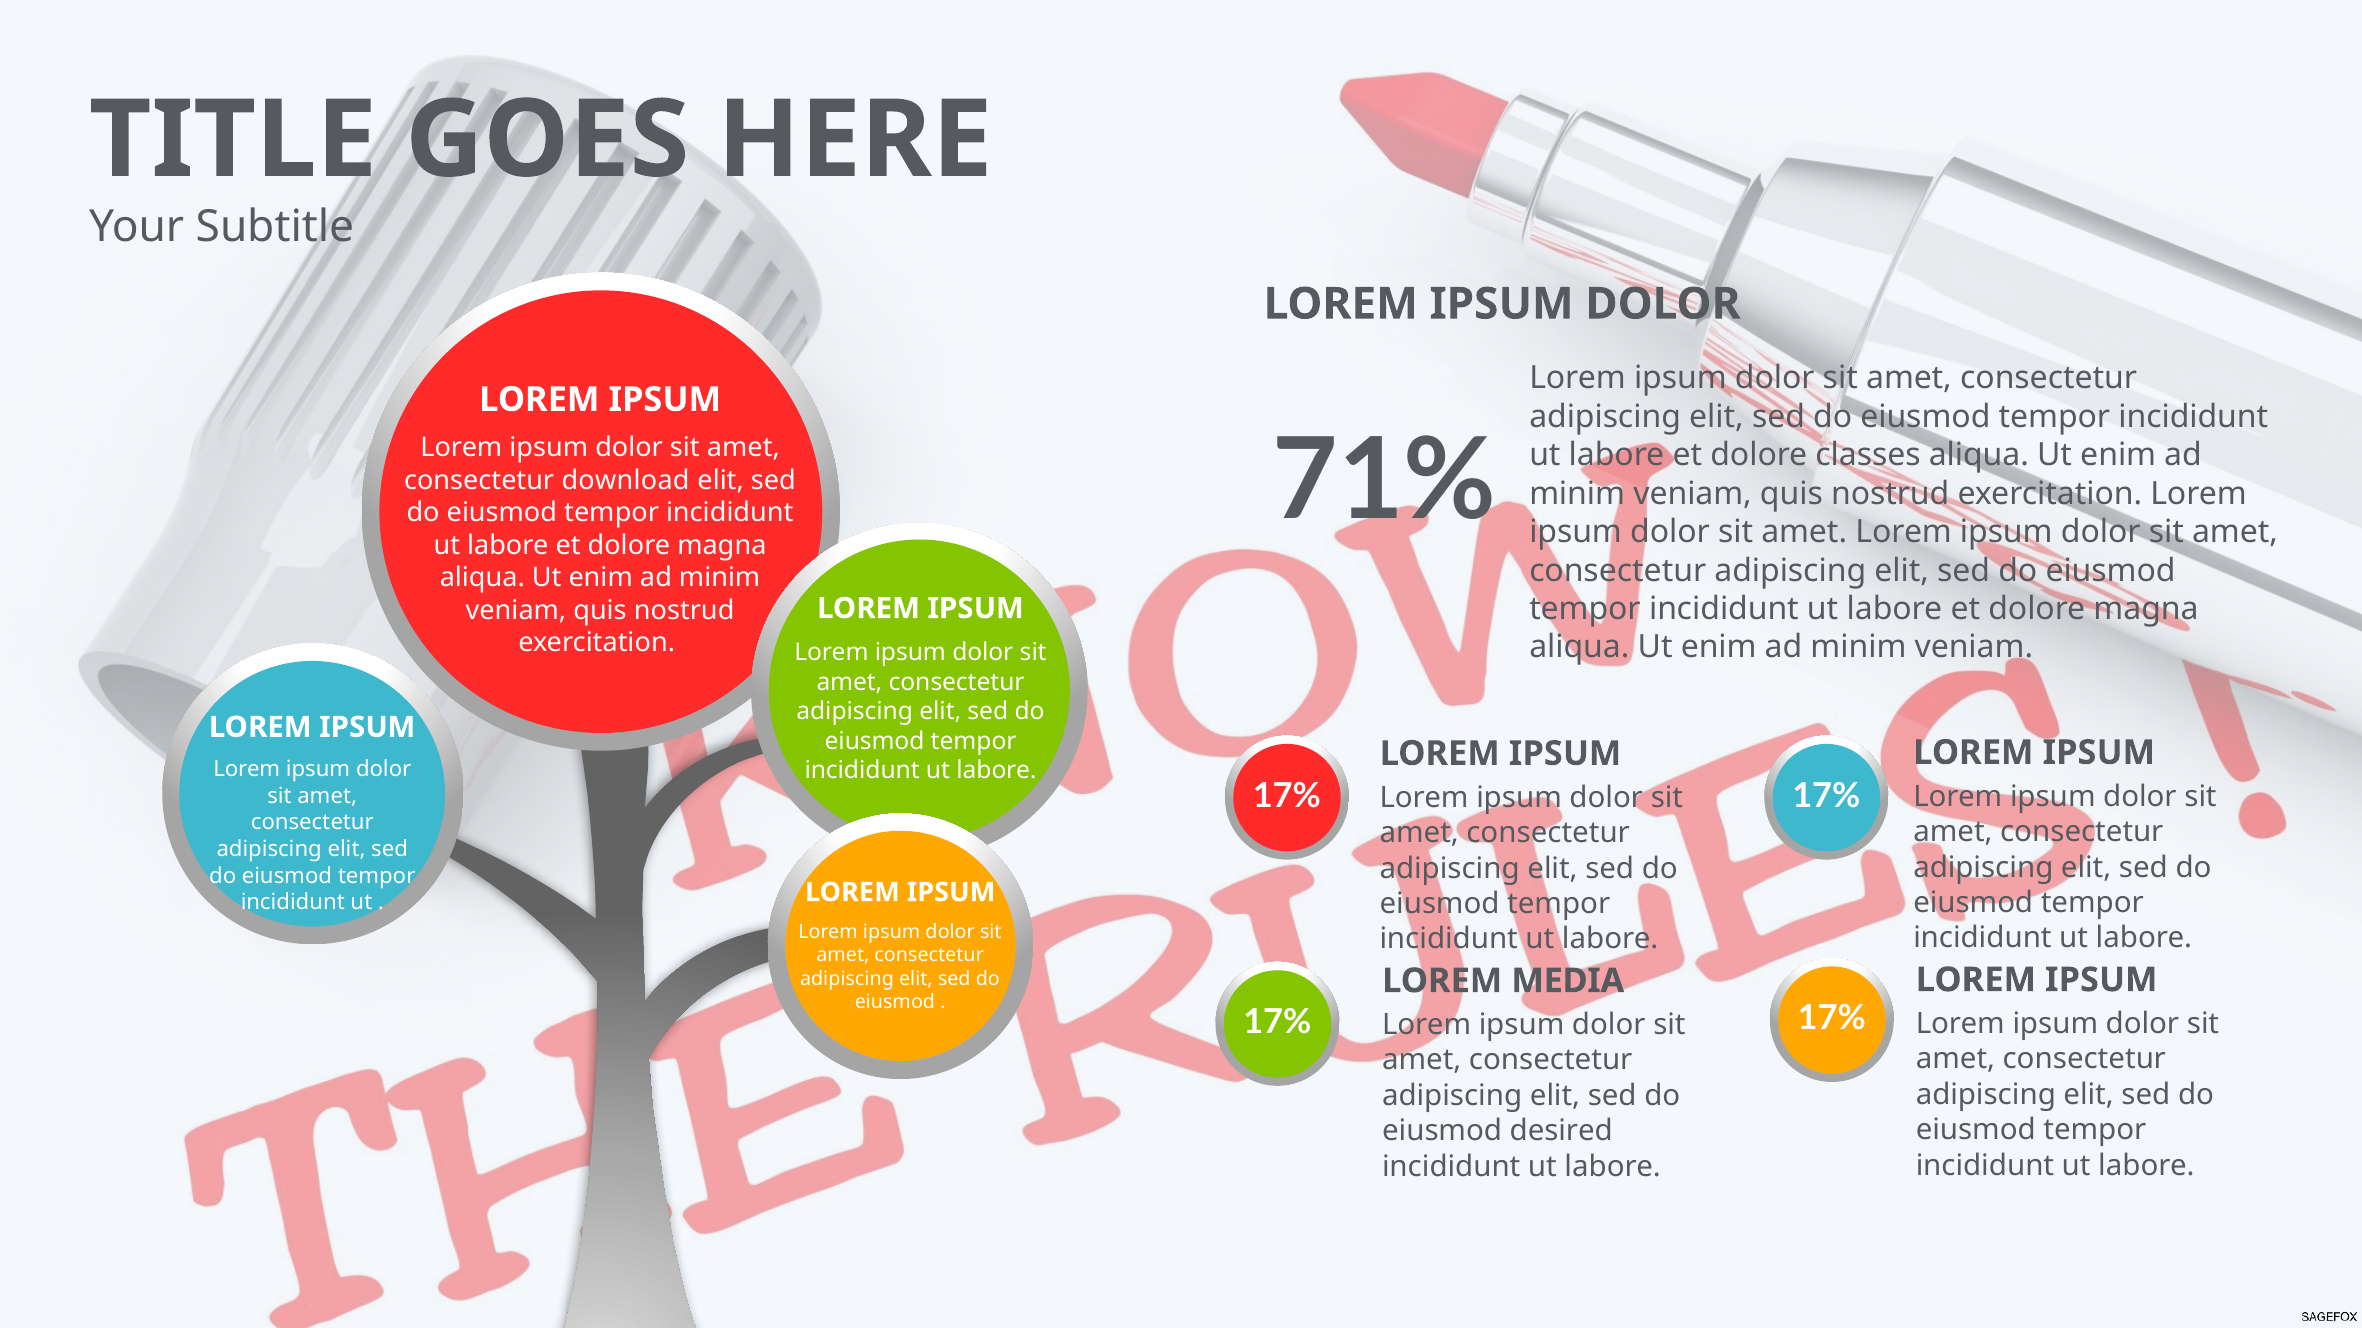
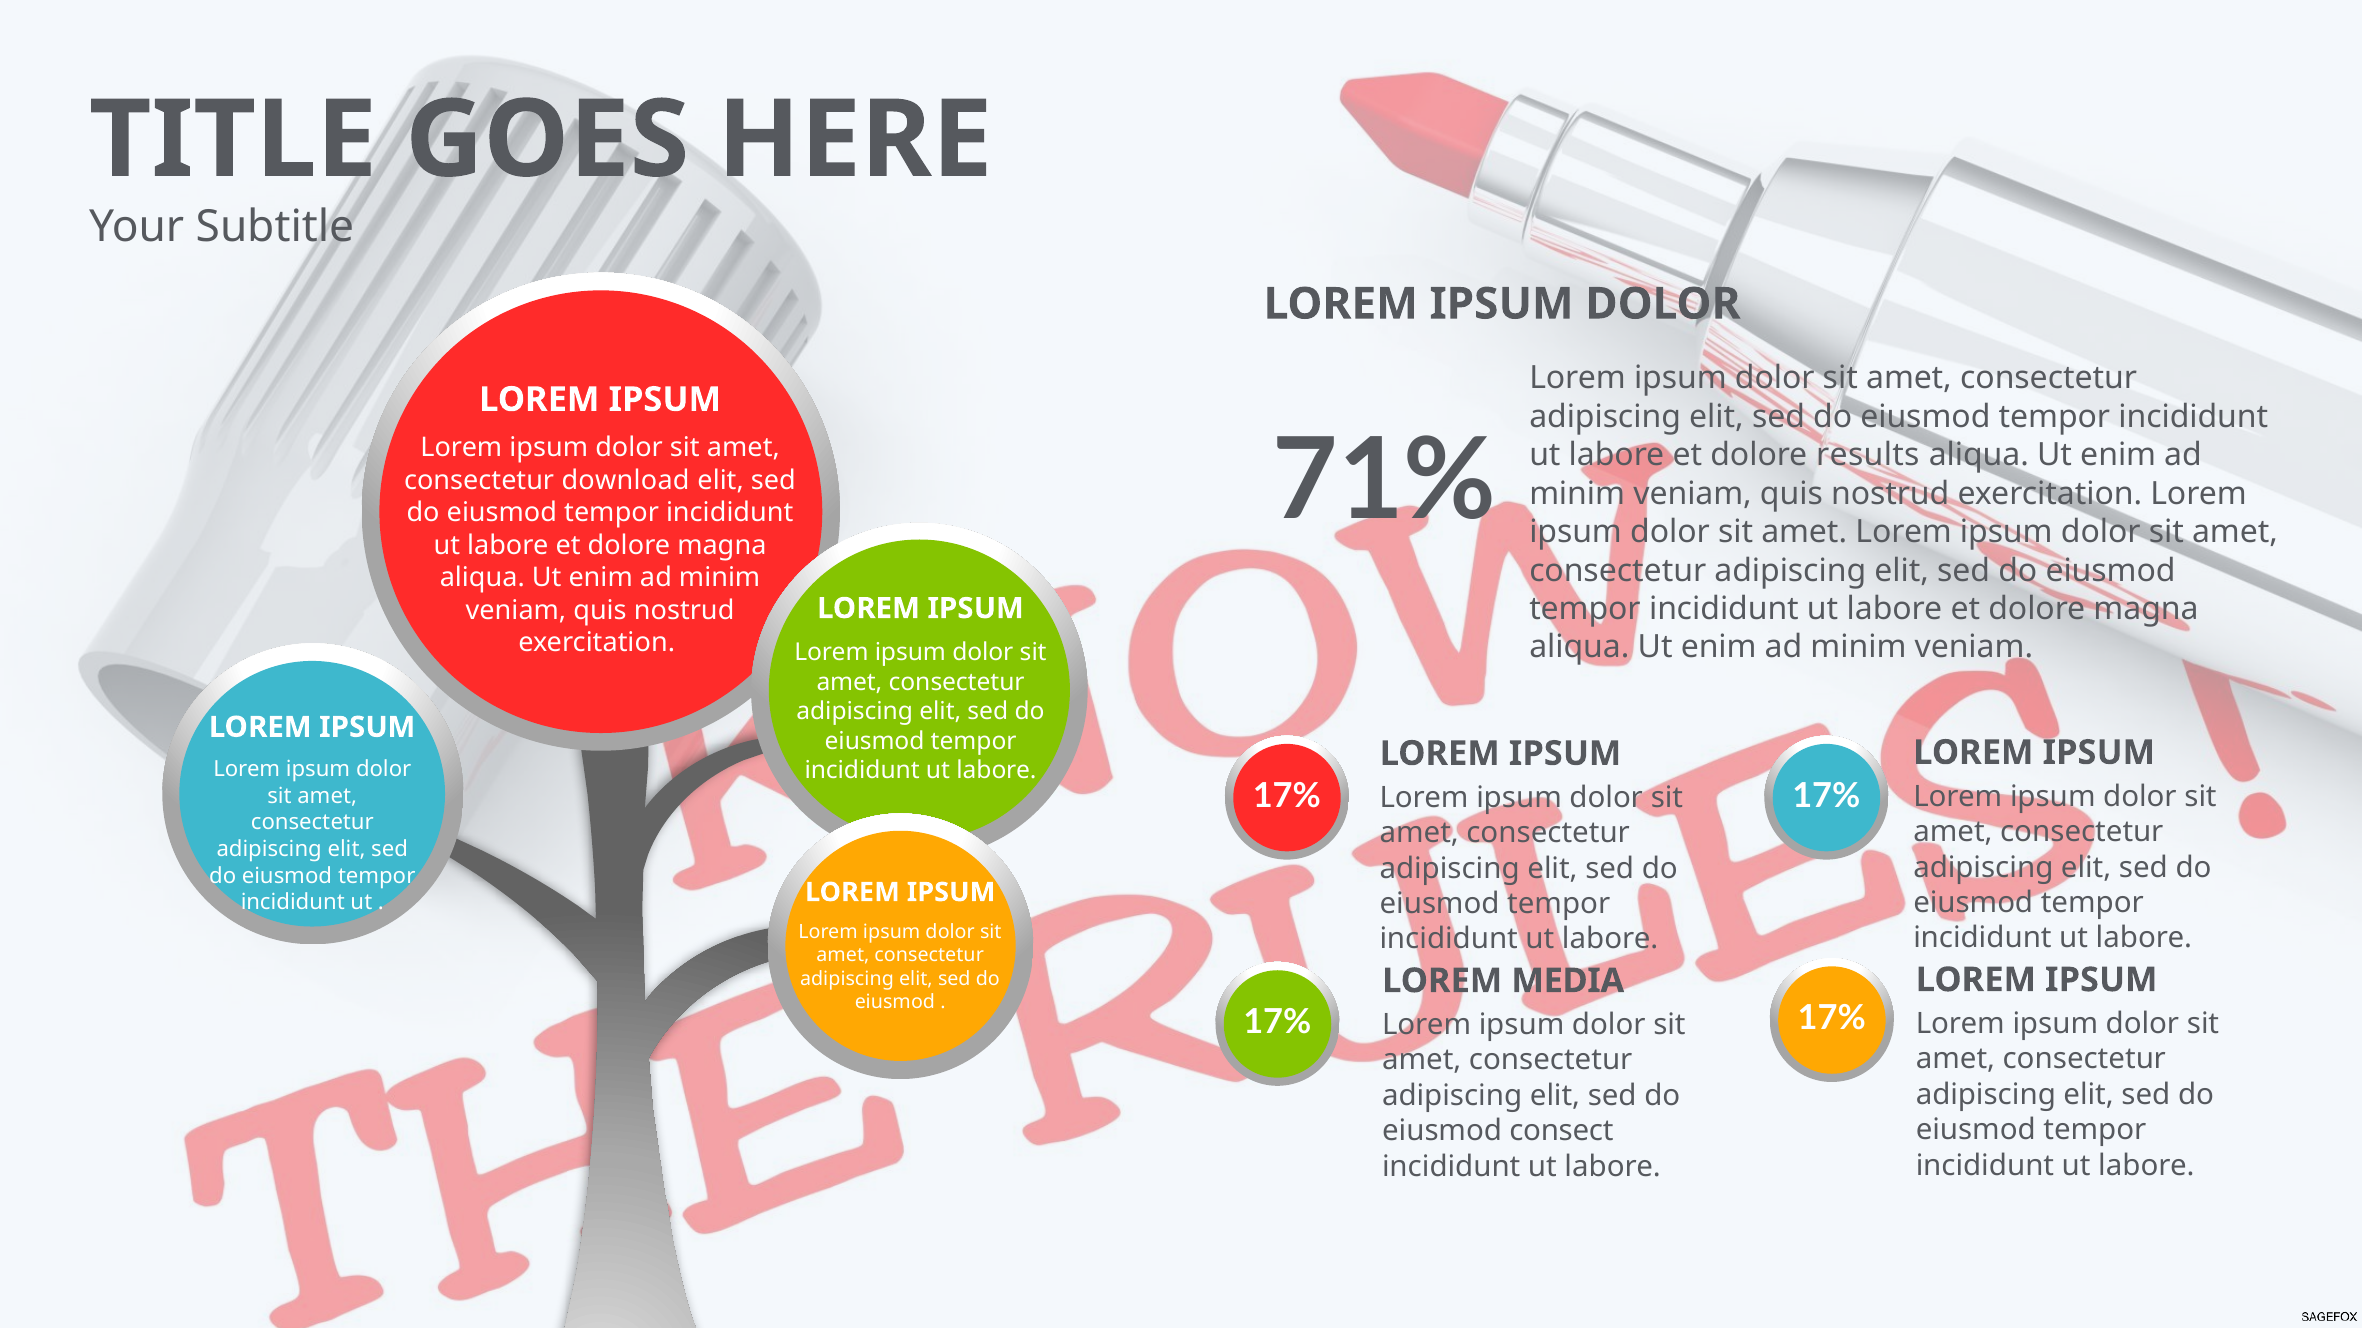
classes: classes -> results
desired: desired -> consect
